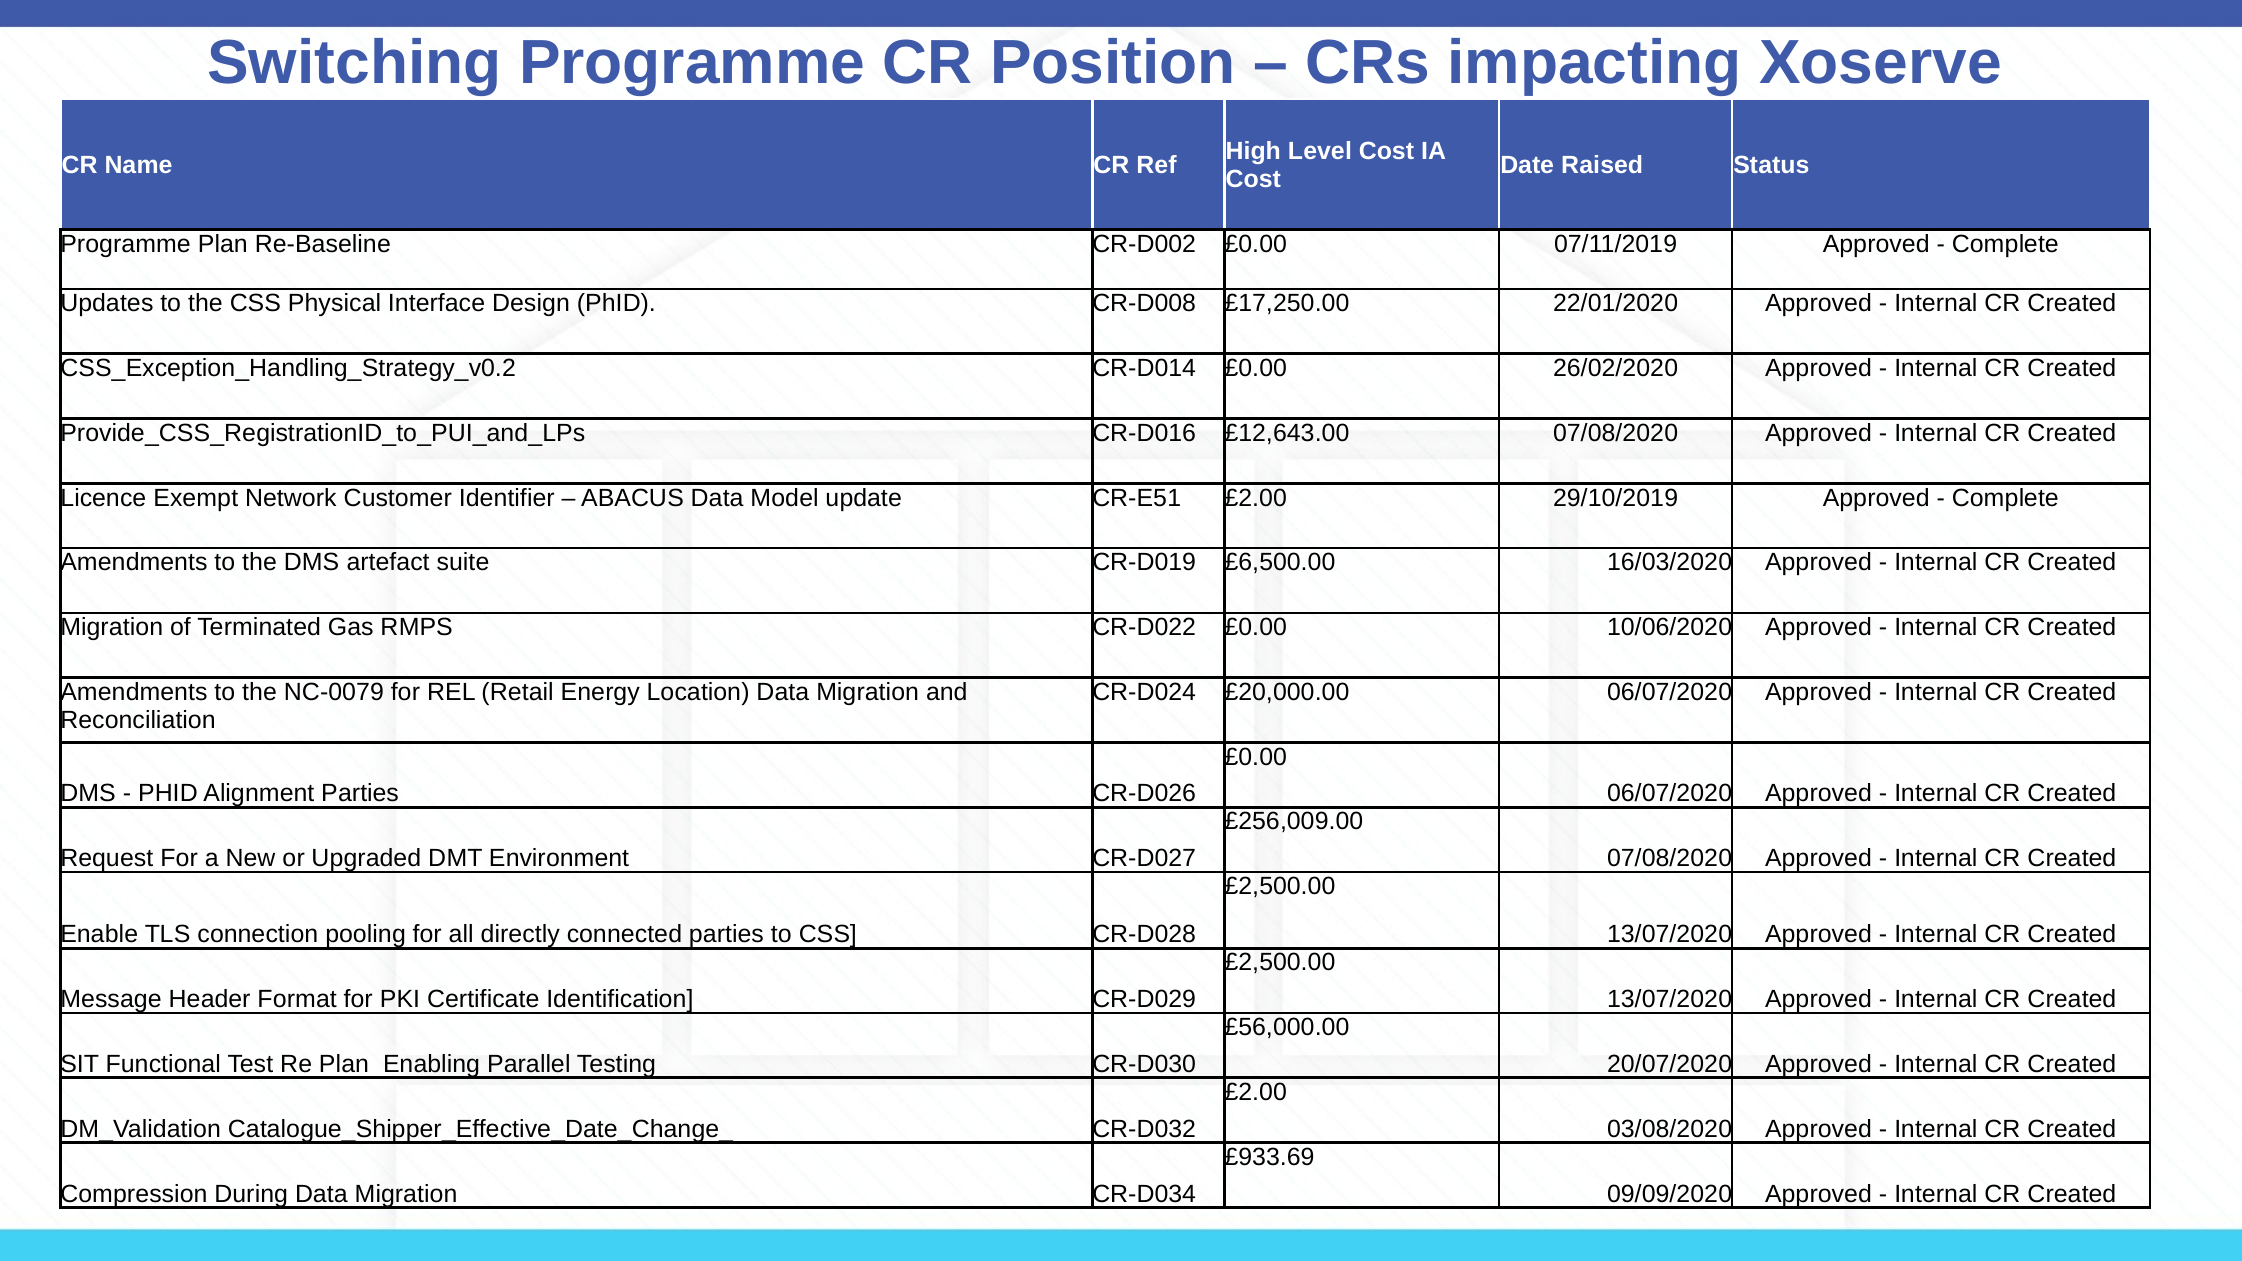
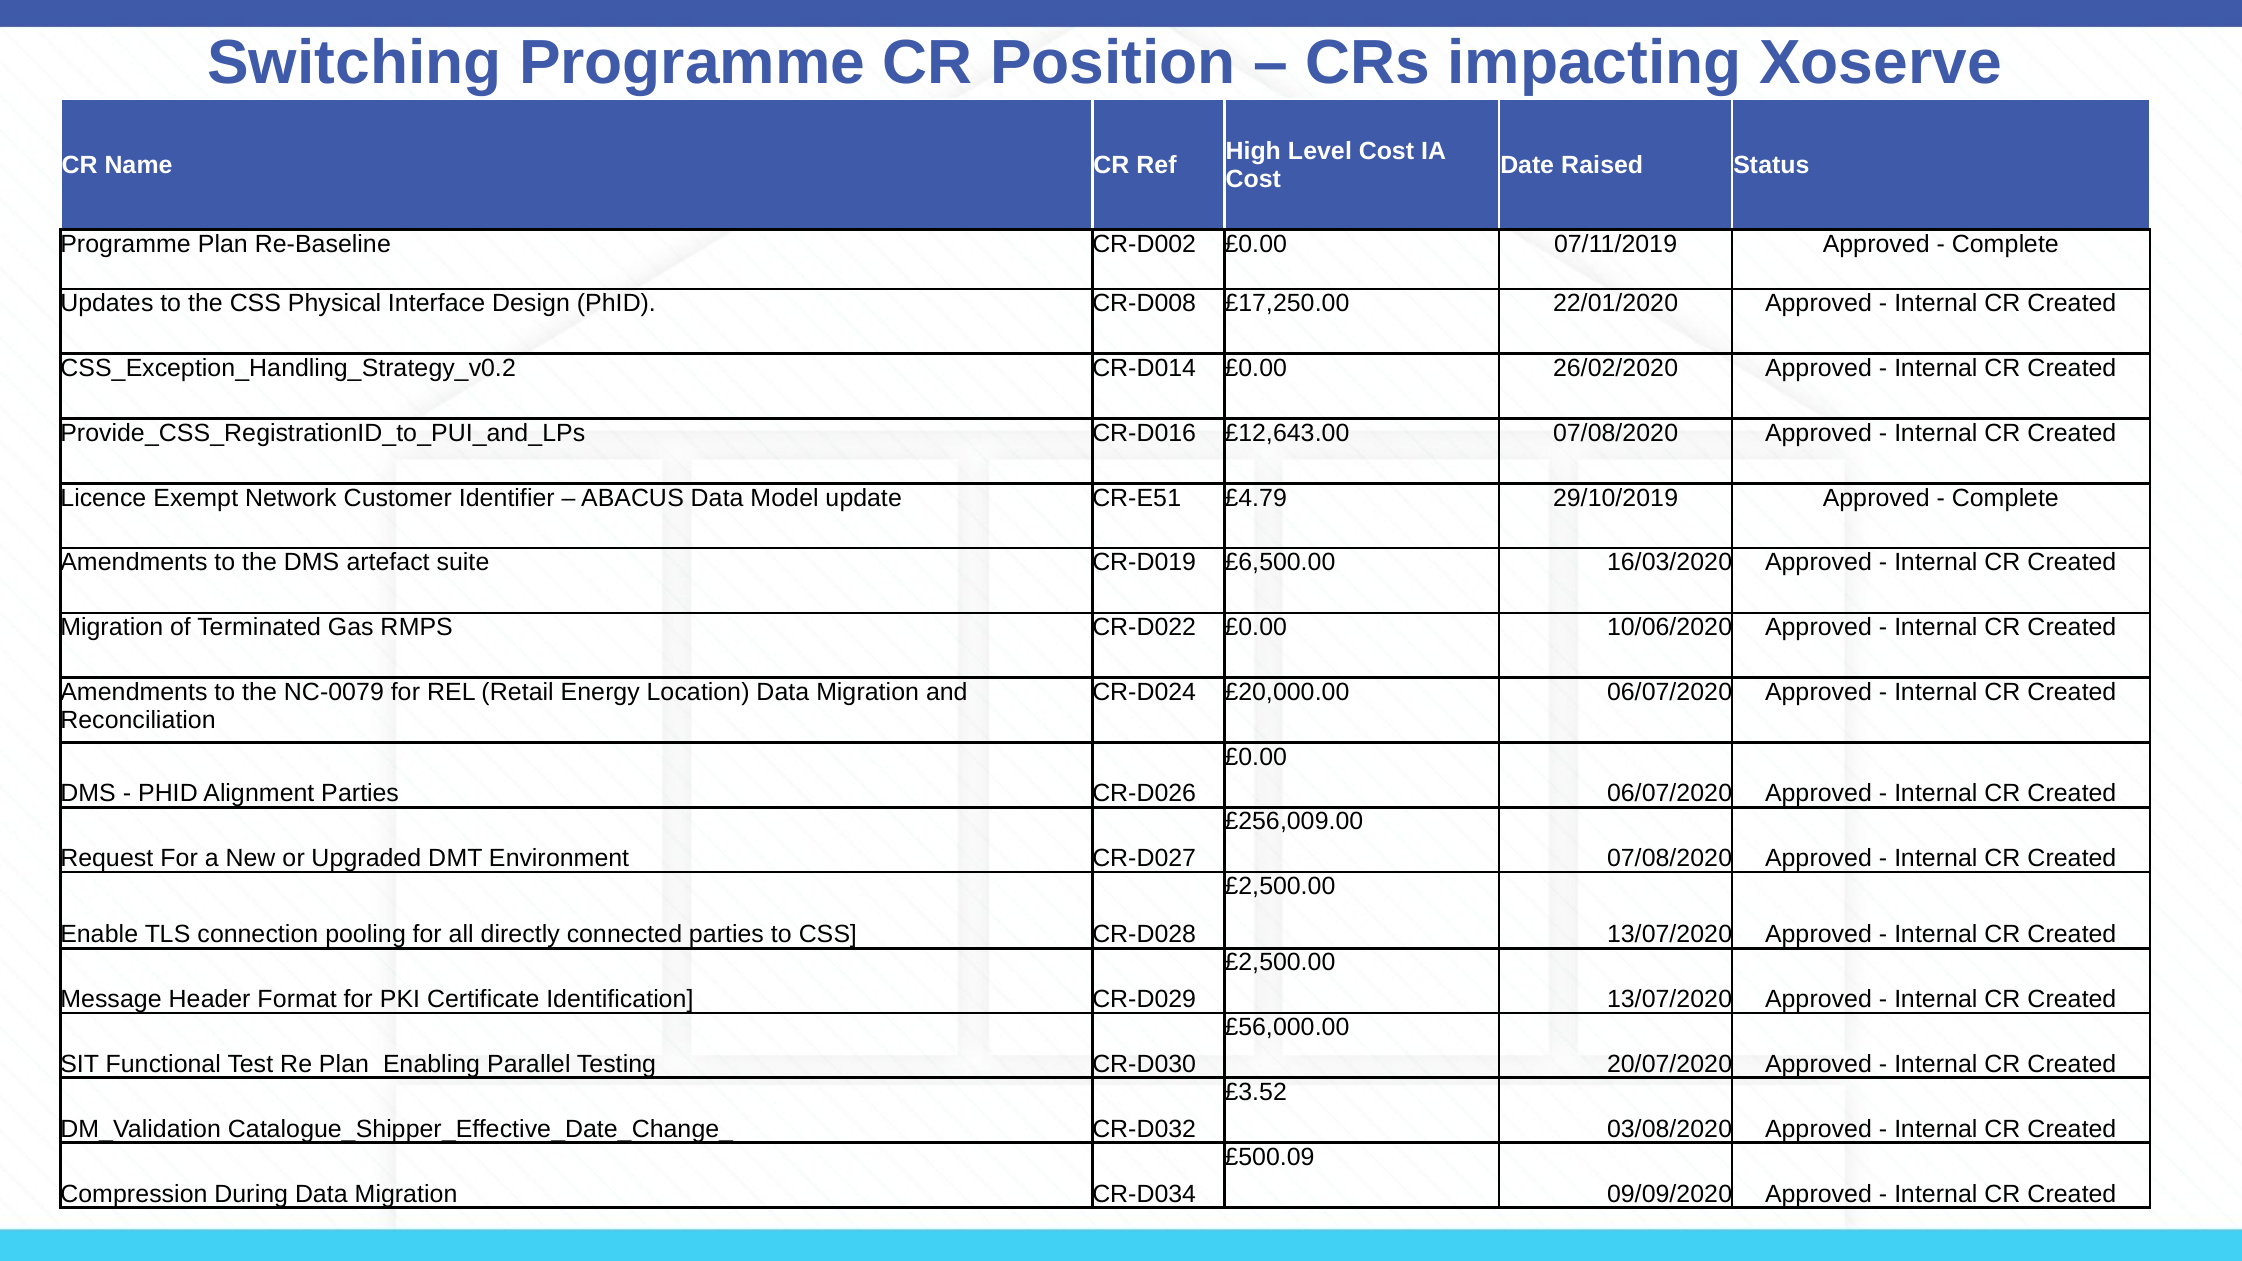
CR-E51 £2.00: £2.00 -> £4.79
£2.00 at (1256, 1092): £2.00 -> £3.52
£933.69: £933.69 -> £500.09
